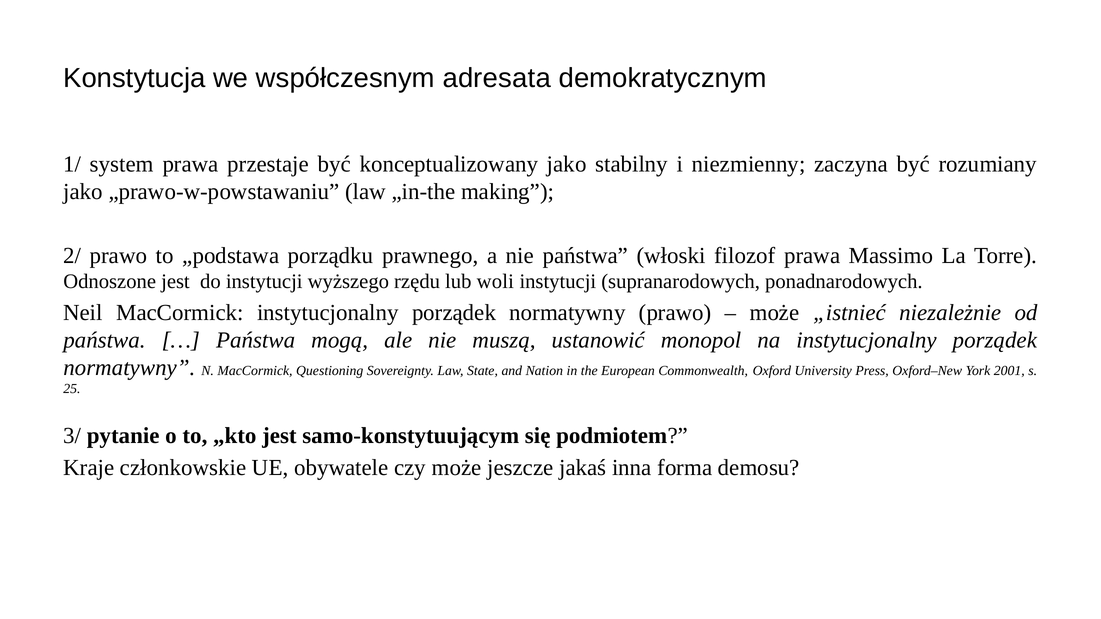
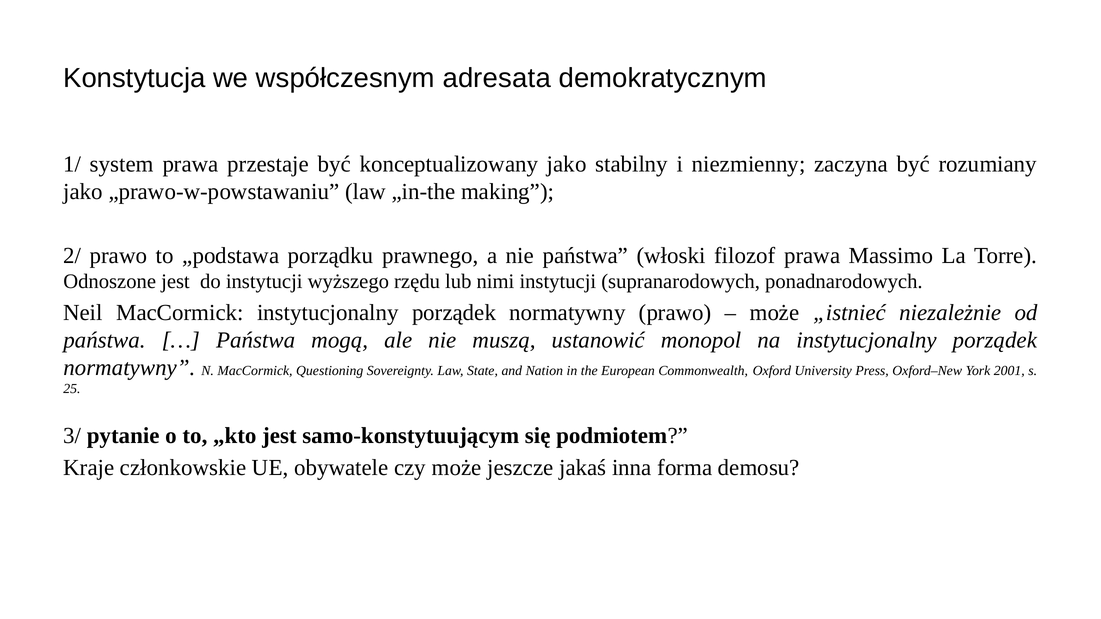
woli: woli -> nimi
